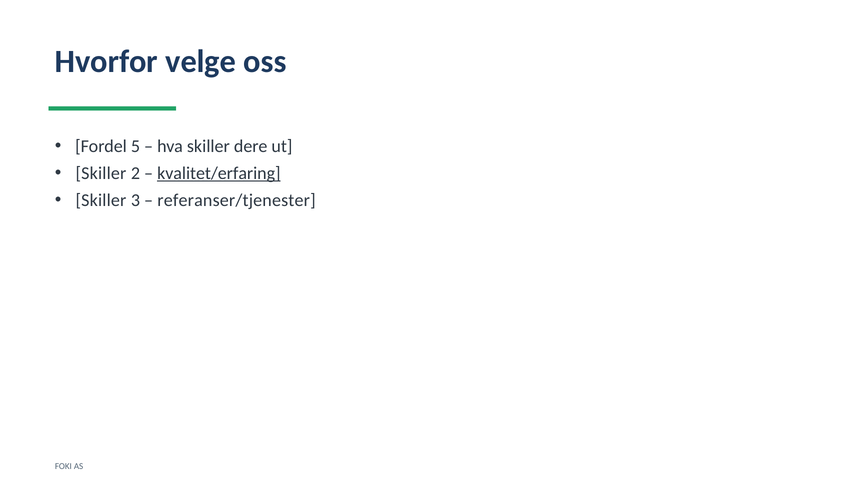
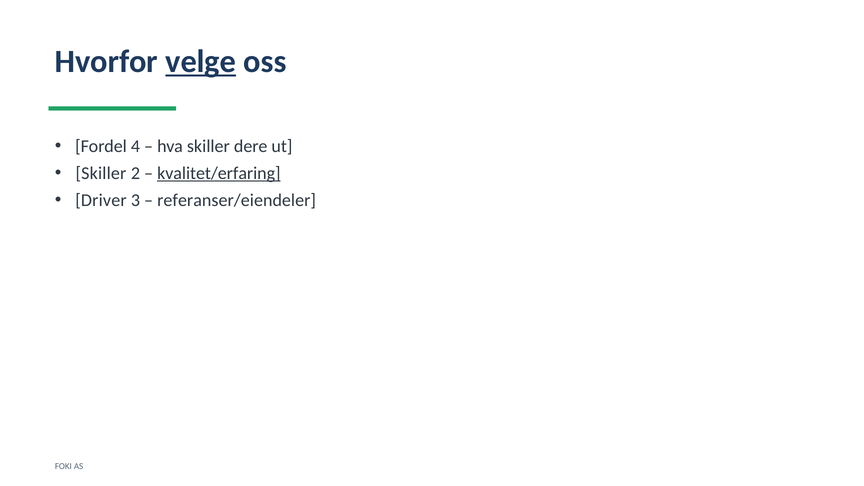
velge underline: none -> present
5: 5 -> 4
Skiller at (101, 200): Skiller -> Driver
referanser/tjenester: referanser/tjenester -> referanser/eiendeler
